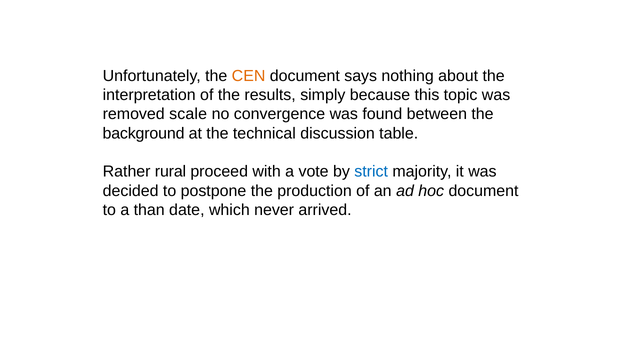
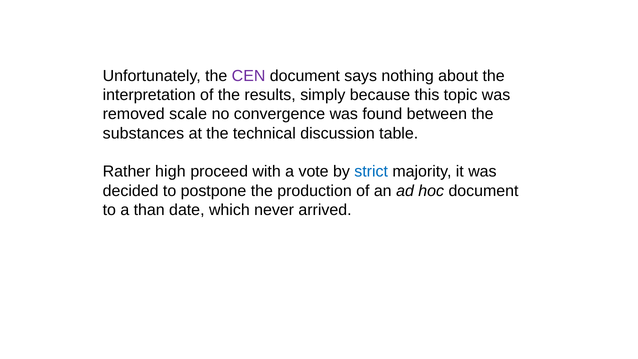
CEN colour: orange -> purple
background: background -> substances
rural: rural -> high
